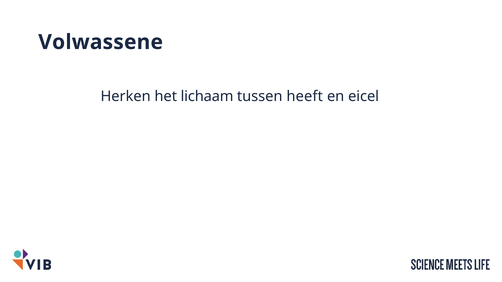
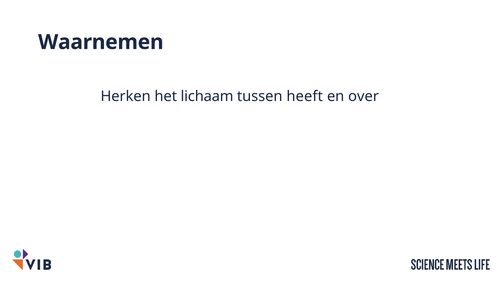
Volwassene: Volwassene -> Waarnemen
eicel: eicel -> over
